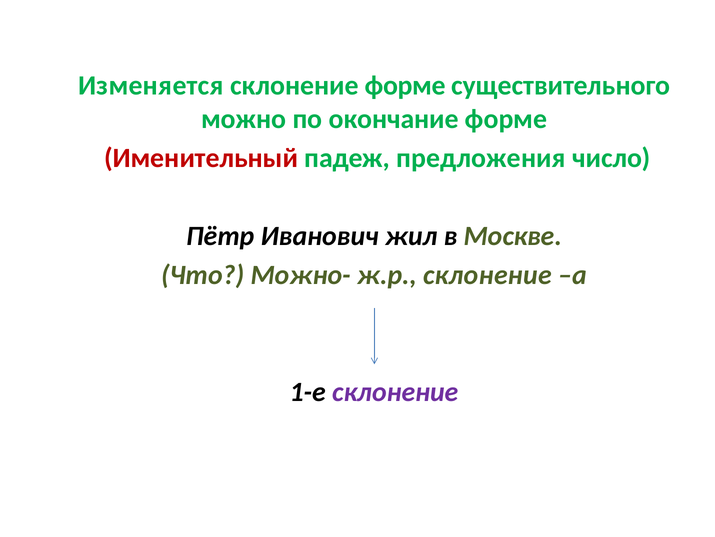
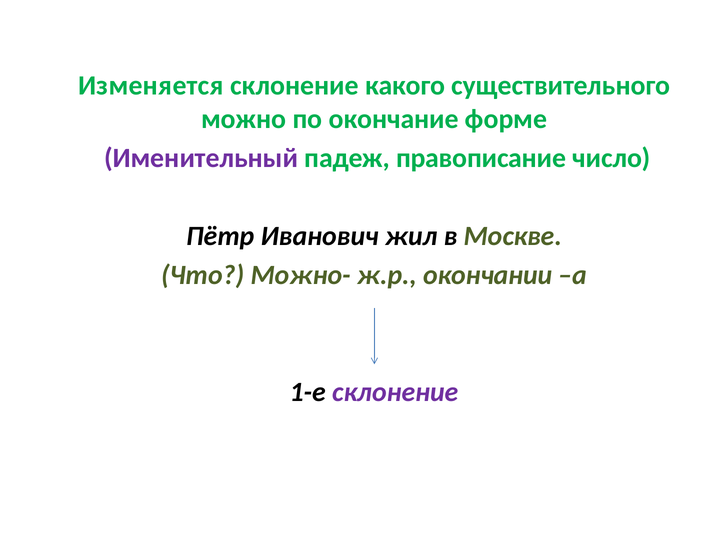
склонение форме: форме -> какого
Именительный colour: red -> purple
предложения: предложения -> правописание
ж.р склонение: склонение -> окончании
